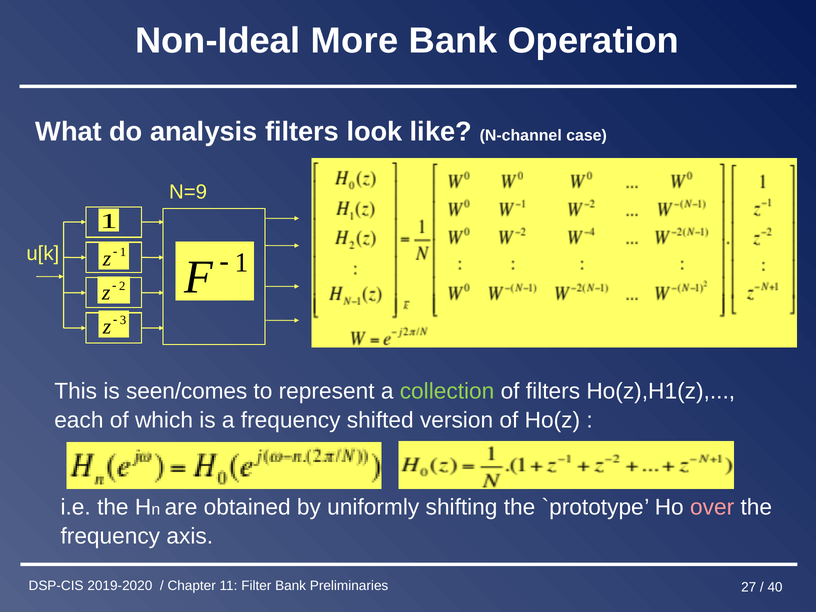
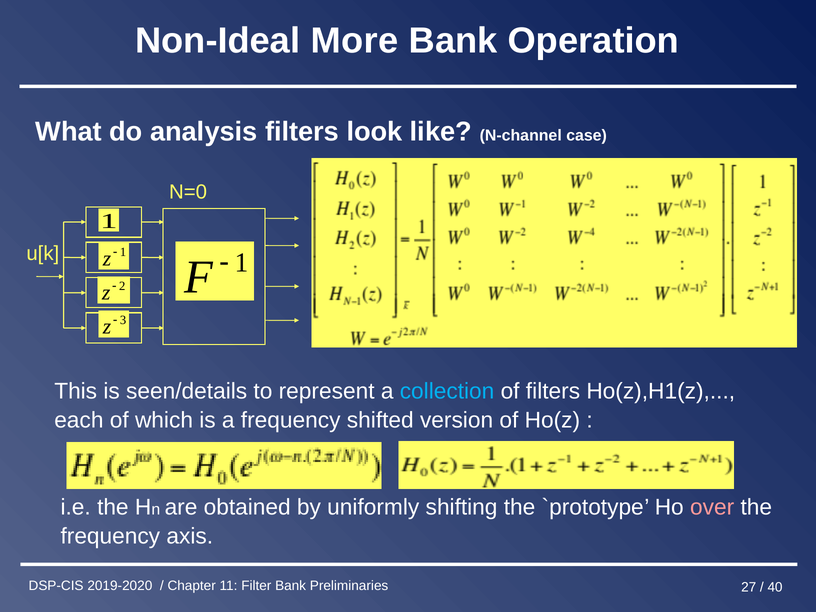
N=9: N=9 -> N=0
seen/comes: seen/comes -> seen/details
collection colour: light green -> light blue
